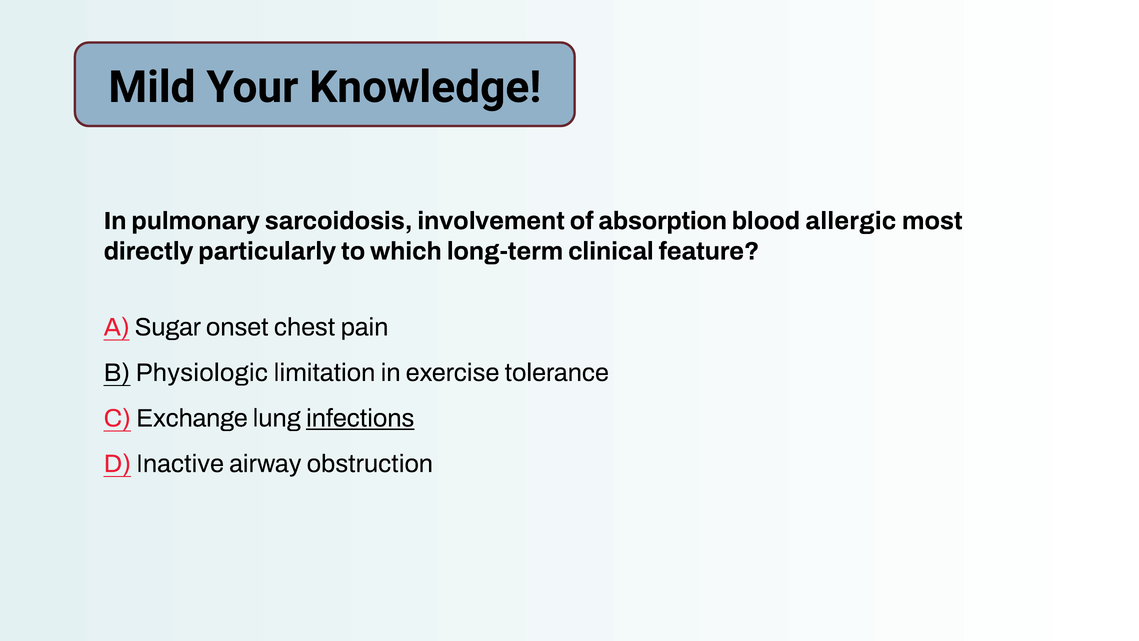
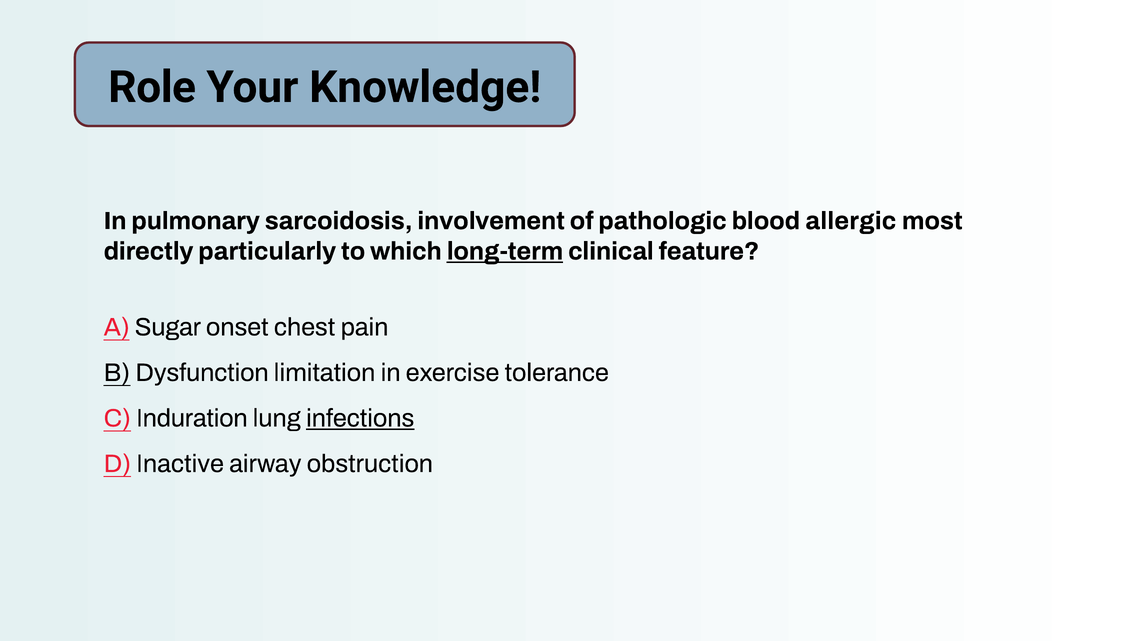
Mild: Mild -> Role
absorption: absorption -> pathologic
long-term underline: none -> present
Physiologic: Physiologic -> Dysfunction
Exchange: Exchange -> Induration
